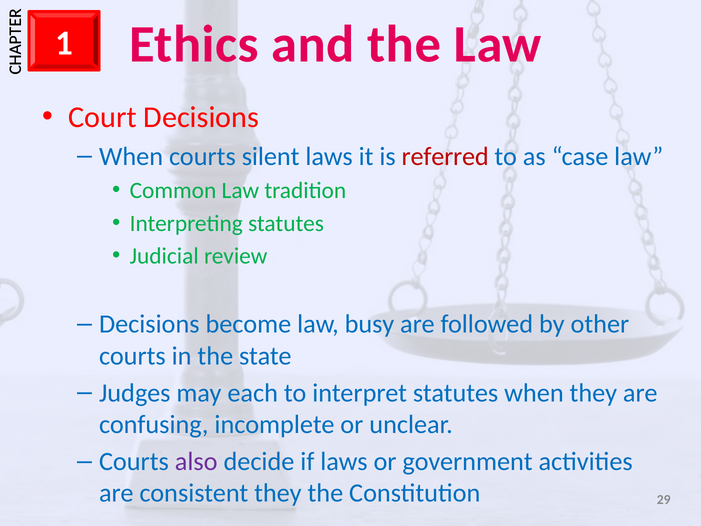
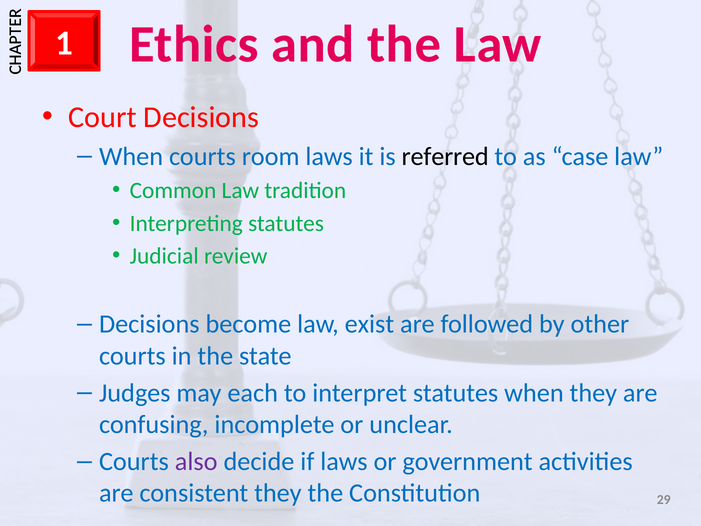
silent: silent -> room
referred colour: red -> black
busy: busy -> exist
